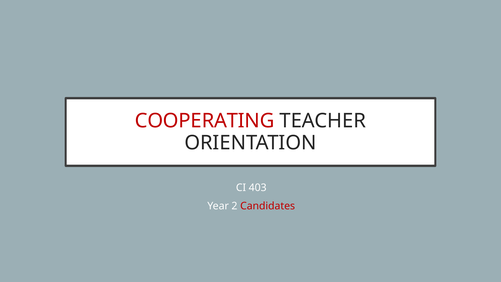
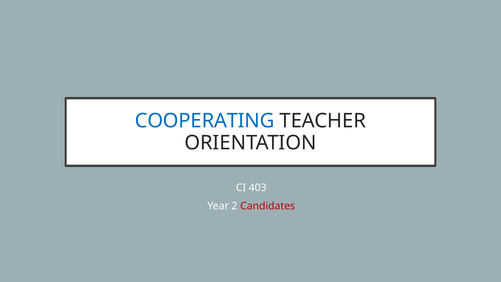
COOPERATING colour: red -> blue
